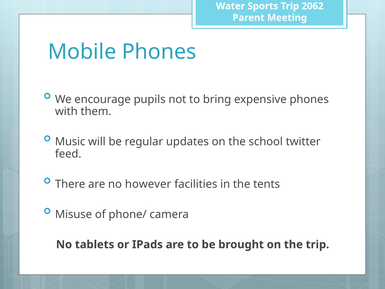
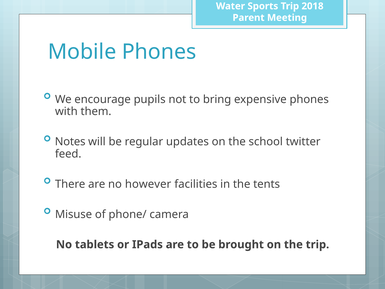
2062: 2062 -> 2018
Music: Music -> Notes
